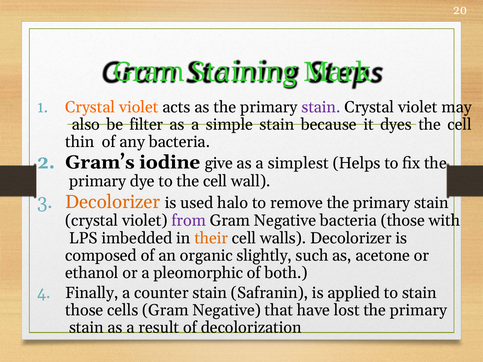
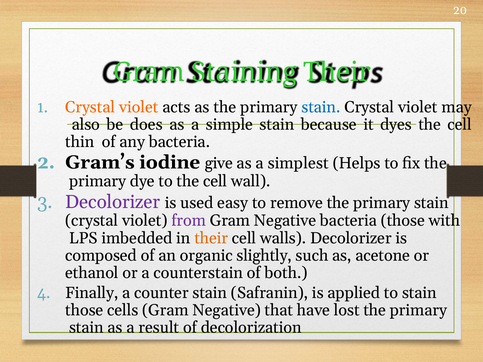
Staining Mark: Mark -> Their
stain at (321, 107) colour: purple -> blue
filter: filter -> does
Decolorizer at (113, 202) colour: orange -> purple
halo: halo -> easy
pleomorphic: pleomorphic -> counterstain
